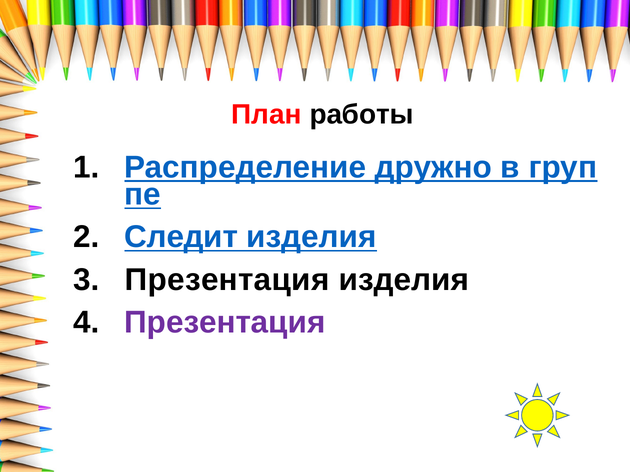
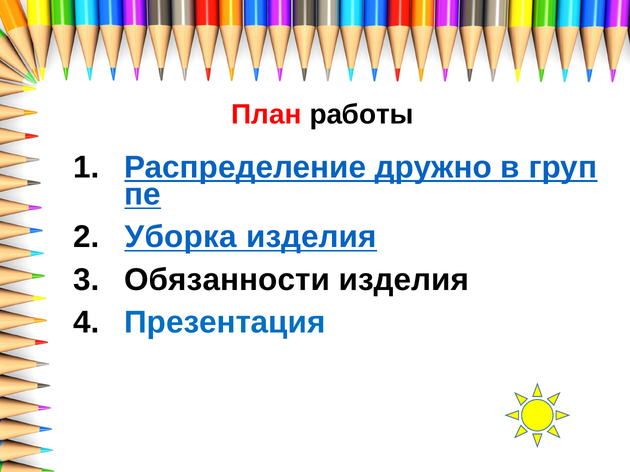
Следит: Следит -> Уборка
Презентация at (227, 280): Презентация -> Обязанности
Презентация at (225, 323) colour: purple -> blue
